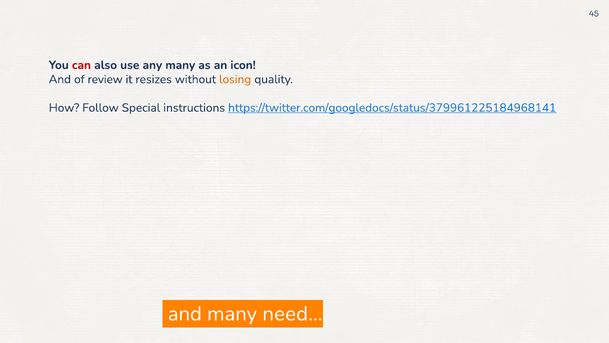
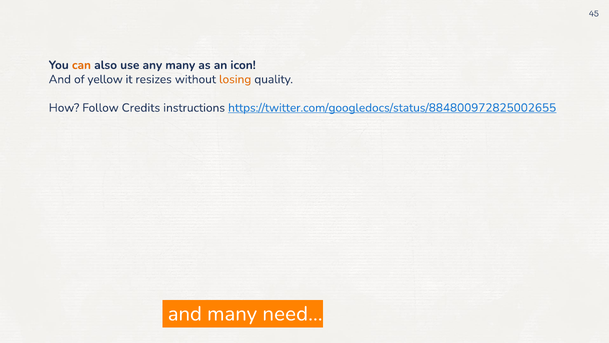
can colour: red -> orange
review: review -> yellow
Special: Special -> Credits
https://twitter.com/googledocs/status/379961225184968141: https://twitter.com/googledocs/status/379961225184968141 -> https://twitter.com/googledocs/status/884800972825002655
